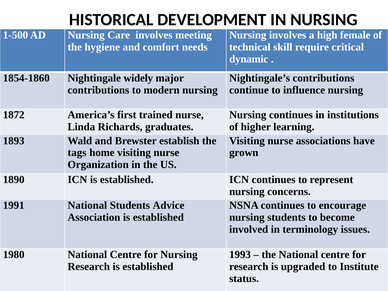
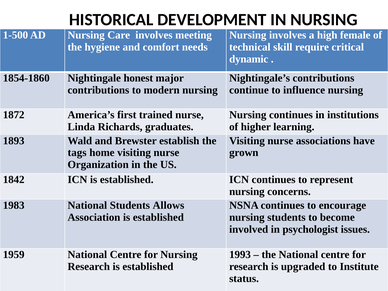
widely: widely -> honest
1890: 1890 -> 1842
1991: 1991 -> 1983
Advice: Advice -> Allows
terminology: terminology -> psychologist
1980: 1980 -> 1959
